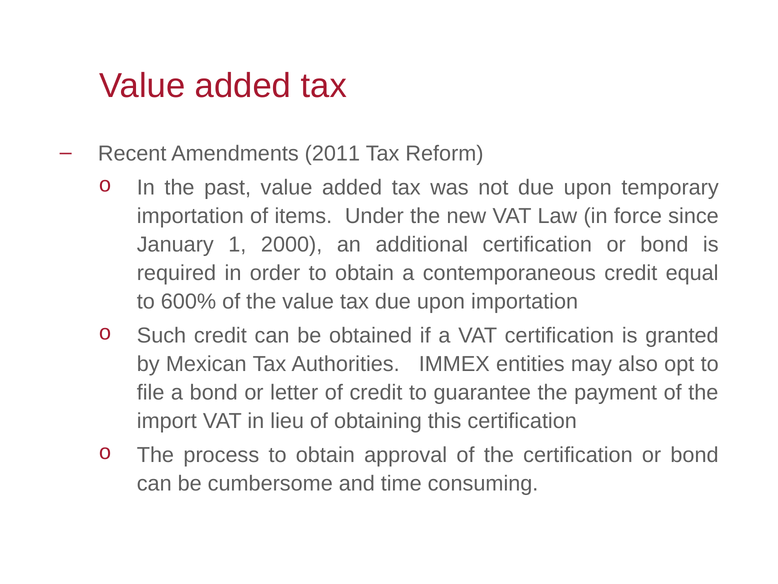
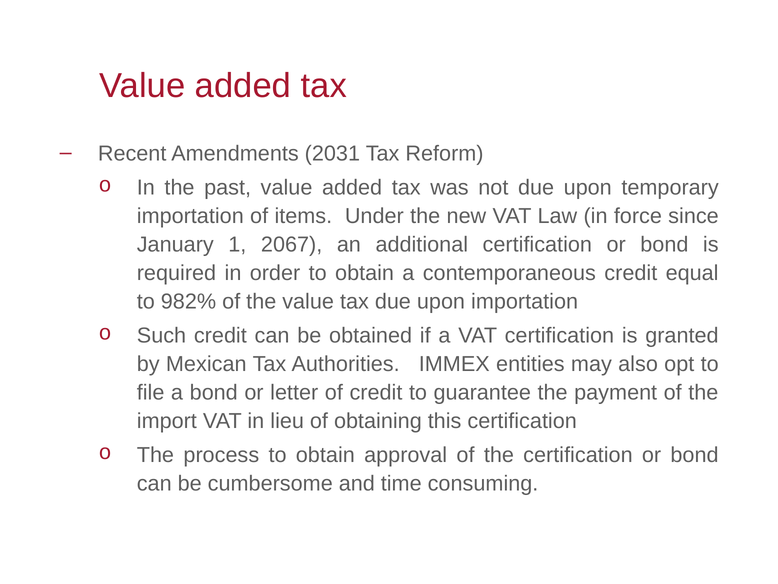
2011: 2011 -> 2031
2000: 2000 -> 2067
600%: 600% -> 982%
